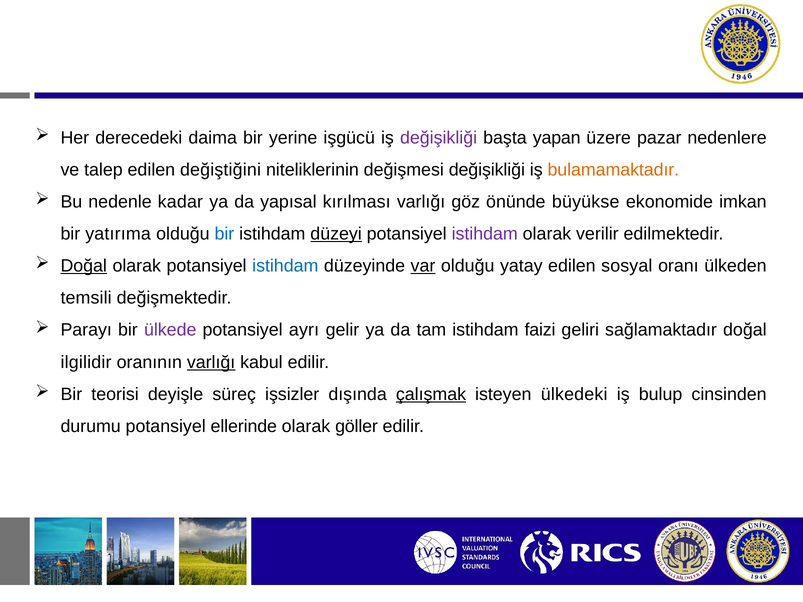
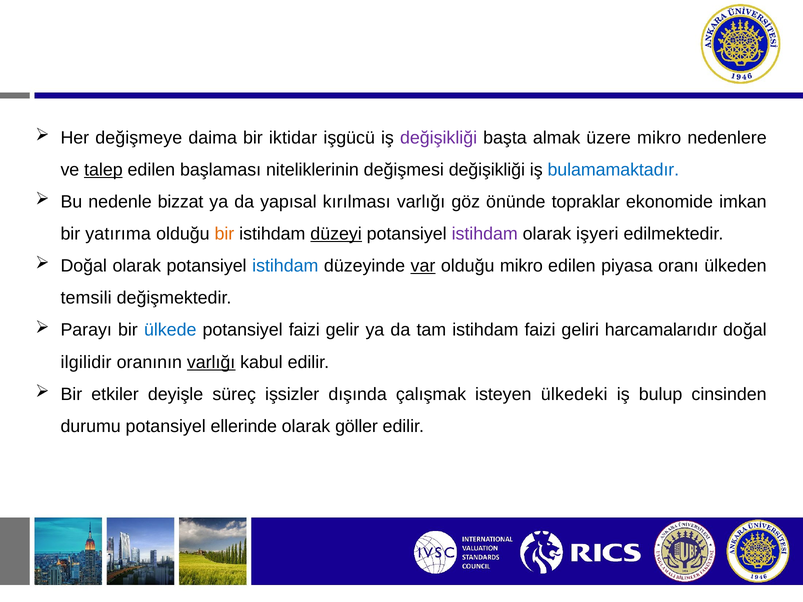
derecedeki: derecedeki -> değişmeye
yerine: yerine -> iktidar
yapan: yapan -> almak
üzere pazar: pazar -> mikro
talep underline: none -> present
değiştiğini: değiştiğini -> başlaması
bulamamaktadır colour: orange -> blue
kadar: kadar -> bizzat
büyükse: büyükse -> topraklar
bir at (224, 234) colour: blue -> orange
verilir: verilir -> işyeri
Doğal at (84, 266) underline: present -> none
olduğu yatay: yatay -> mikro
sosyal: sosyal -> piyasa
ülkede colour: purple -> blue
potansiyel ayrı: ayrı -> faizi
sağlamaktadır: sağlamaktadır -> harcamalarıdır
teorisi: teorisi -> etkiler
çalışmak underline: present -> none
